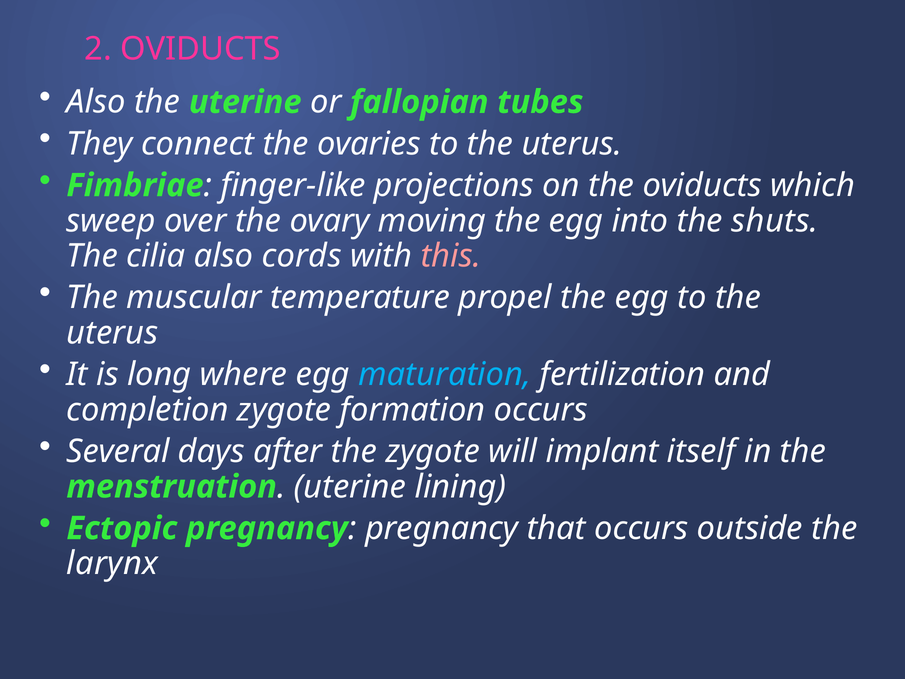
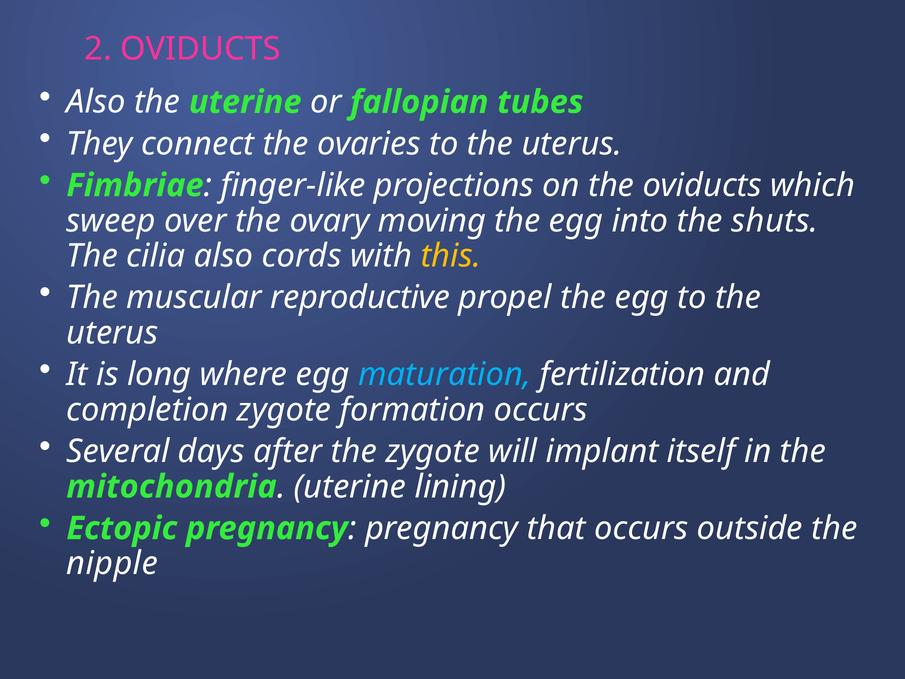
this colour: pink -> yellow
temperature: temperature -> reproductive
menstruation: menstruation -> mitochondria
larynx: larynx -> nipple
